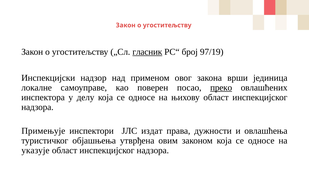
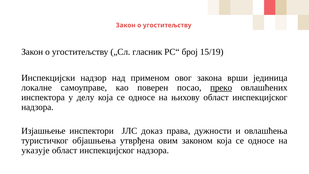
гласник underline: present -> none
97/19: 97/19 -> 15/19
Примењује: Примењује -> Изјашњење
издат: издат -> доказ
